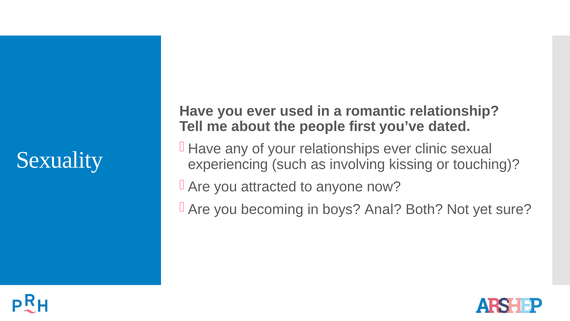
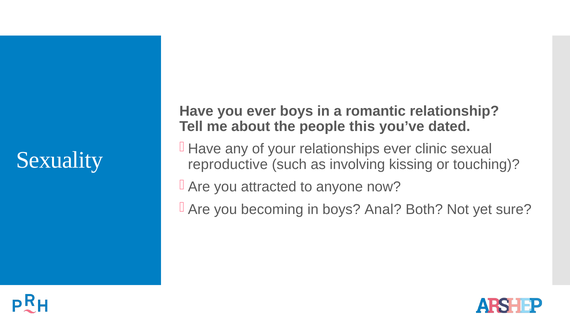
ever used: used -> boys
first: first -> this
experiencing: experiencing -> reproductive
